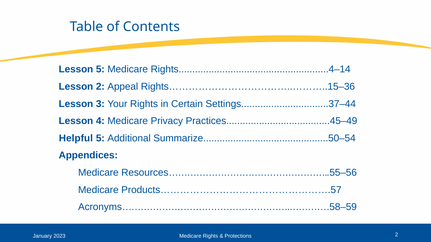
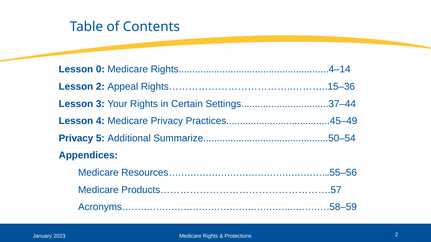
Lesson 5: 5 -> 0
Helpful at (76, 138): Helpful -> Privacy
